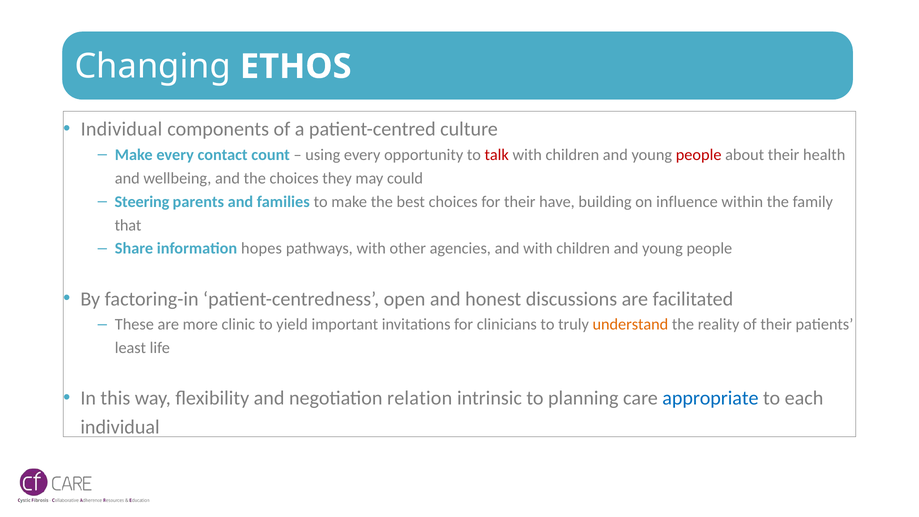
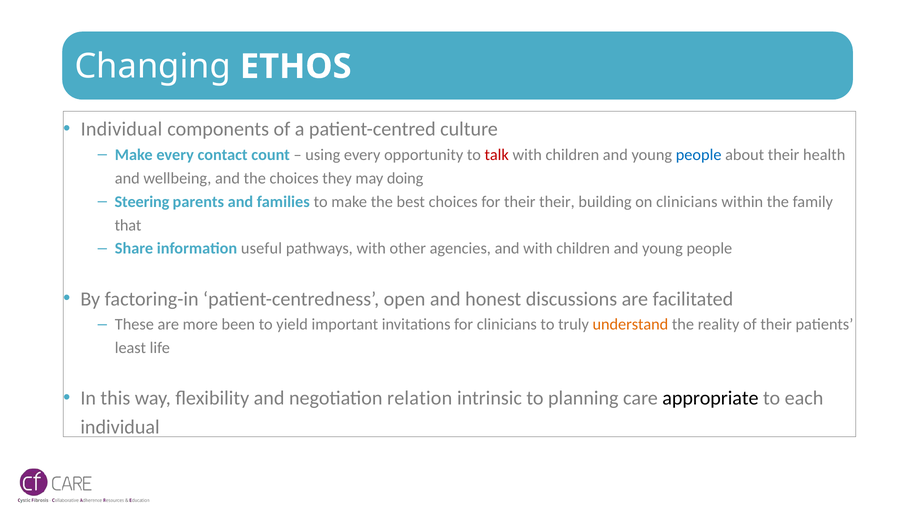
people at (699, 155) colour: red -> blue
could: could -> doing
their have: have -> their
on influence: influence -> clinicians
hopes: hopes -> useful
clinic: clinic -> been
appropriate colour: blue -> black
